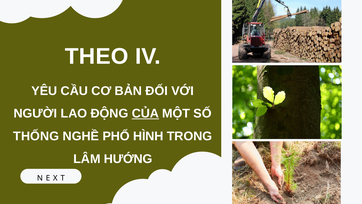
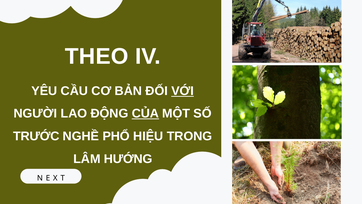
VỚI underline: none -> present
THỐNG: THỐNG -> TRƯỚC
HÌNH: HÌNH -> HIỆU
